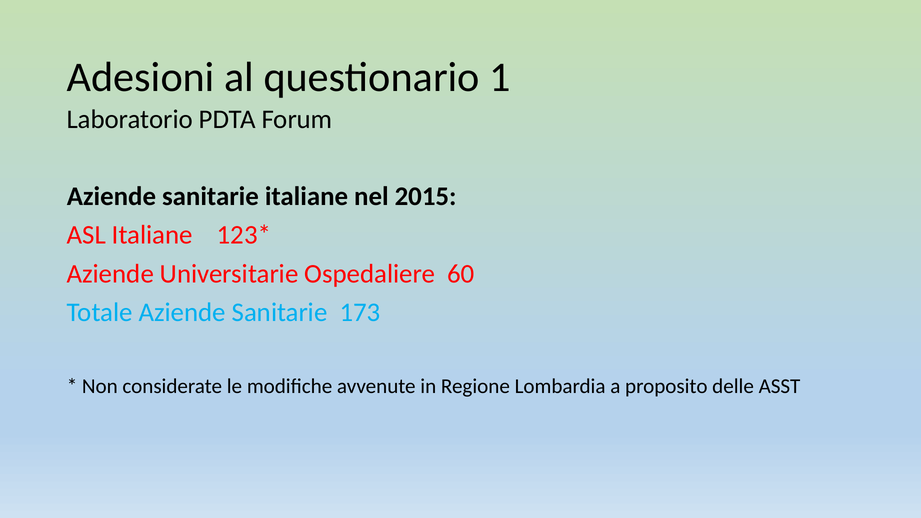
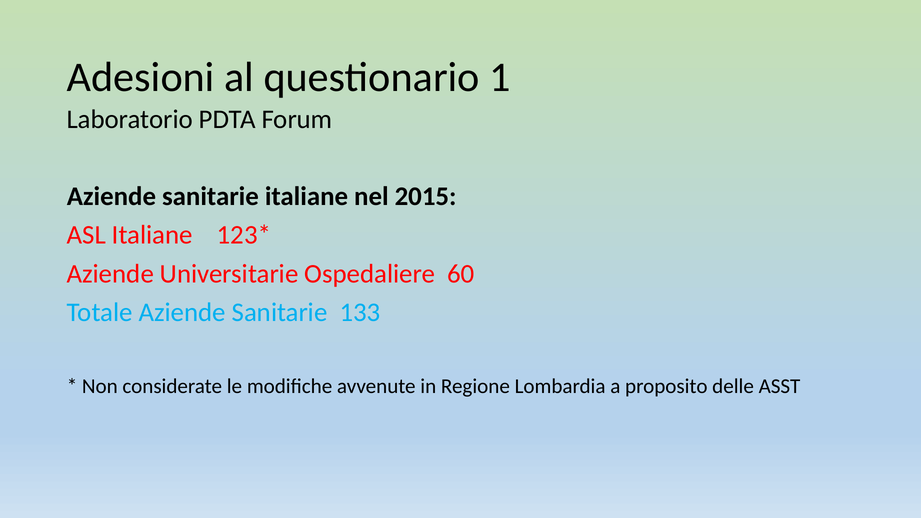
173: 173 -> 133
